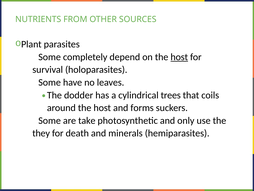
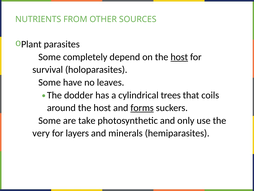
forms underline: none -> present
they: they -> very
death: death -> layers
